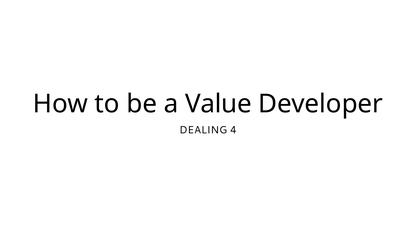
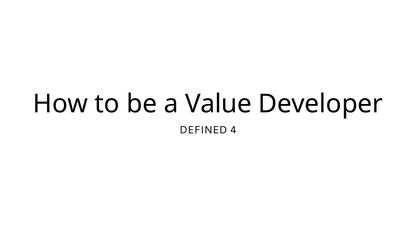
DEALING: DEALING -> DEFINED
